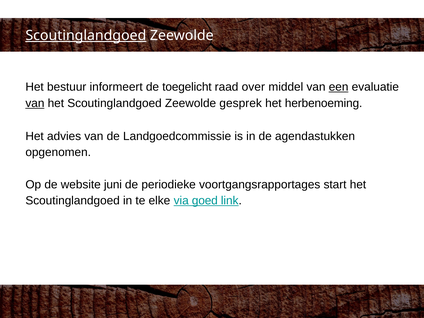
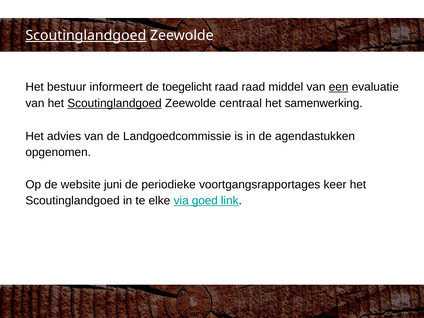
raad over: over -> raad
van at (35, 103) underline: present -> none
Scoutinglandgoed at (115, 103) underline: none -> present
gesprek: gesprek -> centraal
herbenoeming: herbenoeming -> samenwerking
start: start -> keer
